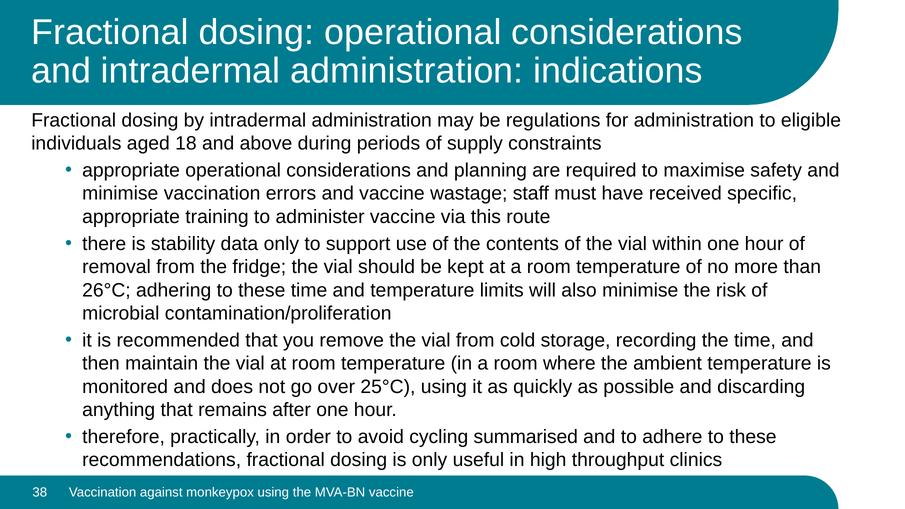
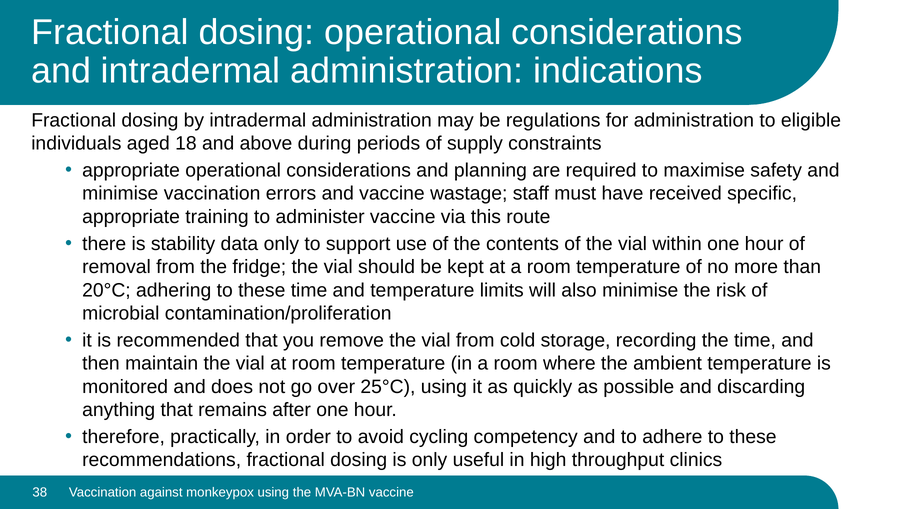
26°C: 26°C -> 20°C
summarised: summarised -> competency
